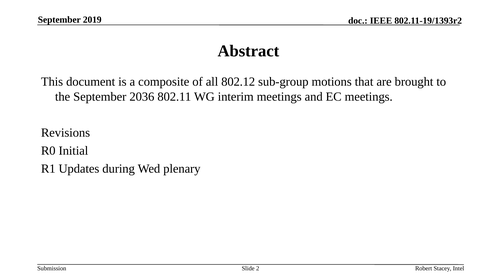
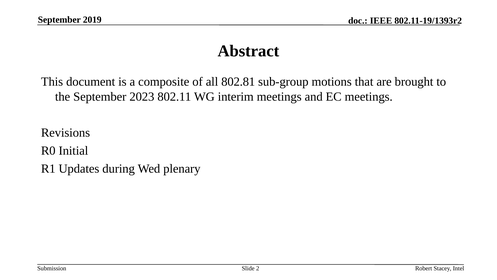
802.12: 802.12 -> 802.81
2036: 2036 -> 2023
